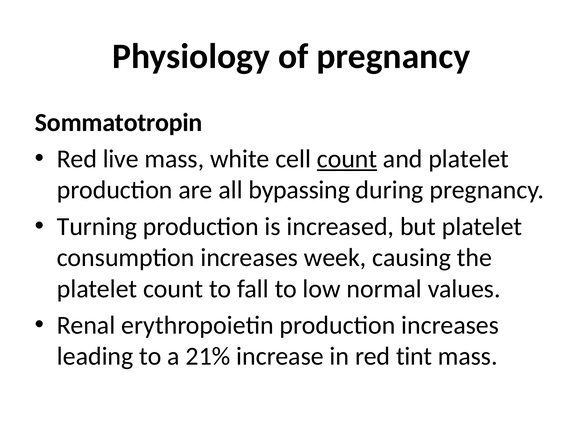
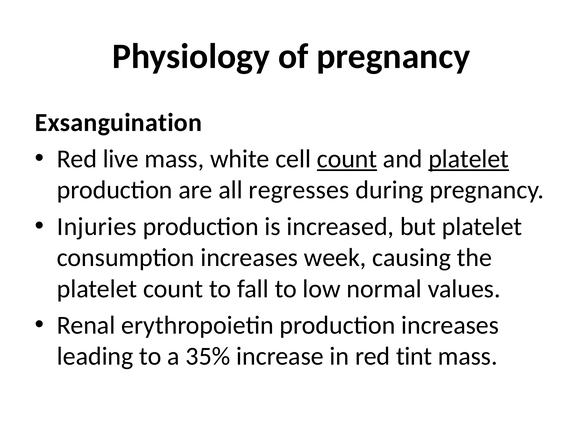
Sommatotropin: Sommatotropin -> Exsanguination
platelet at (469, 159) underline: none -> present
bypassing: bypassing -> regresses
Turning: Turning -> Injuries
21%: 21% -> 35%
